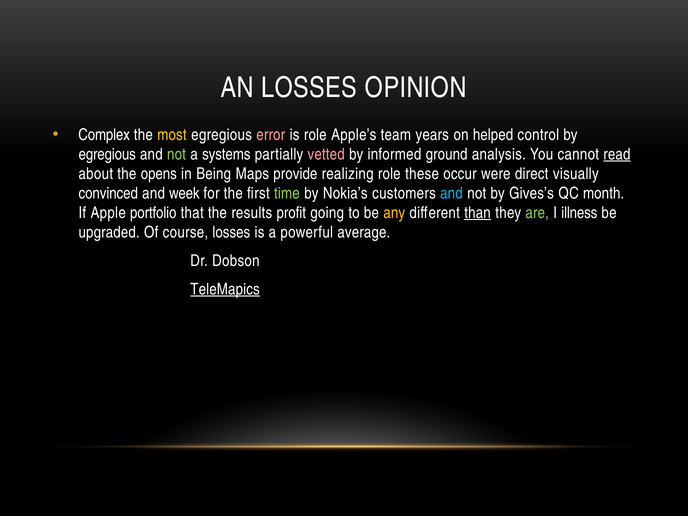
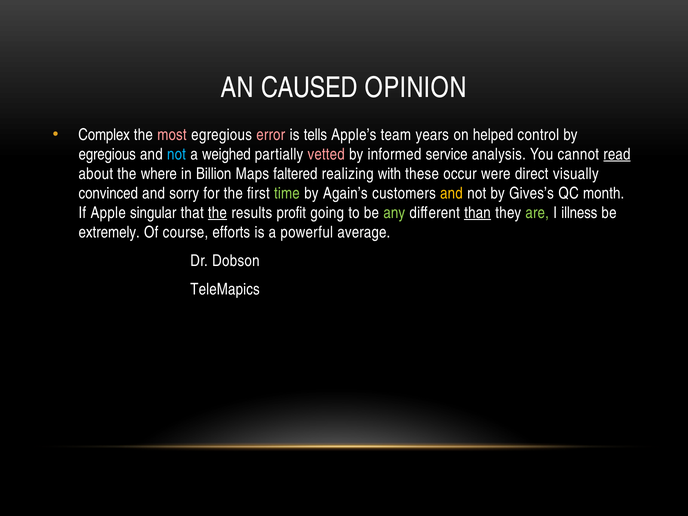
AN LOSSES: LOSSES -> CAUSED
most colour: yellow -> pink
is role: role -> tells
not at (177, 154) colour: light green -> light blue
systems: systems -> weighed
ground: ground -> service
opens: opens -> where
Being: Being -> Billion
provide: provide -> faltered
realizing role: role -> with
week: week -> sorry
Nokia’s: Nokia’s -> Again’s
and at (451, 193) colour: light blue -> yellow
portfolio: portfolio -> singular
the at (217, 213) underline: none -> present
any colour: yellow -> light green
upgraded: upgraded -> extremely
course losses: losses -> efforts
TeleMapics underline: present -> none
